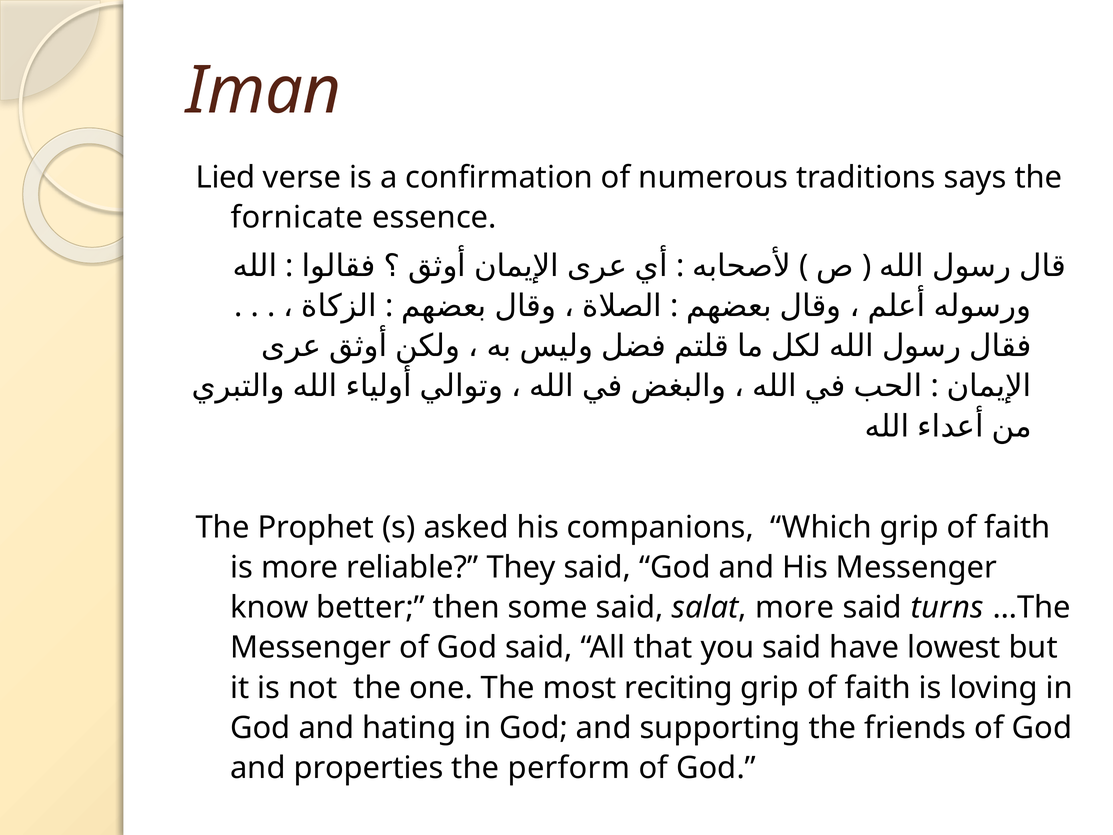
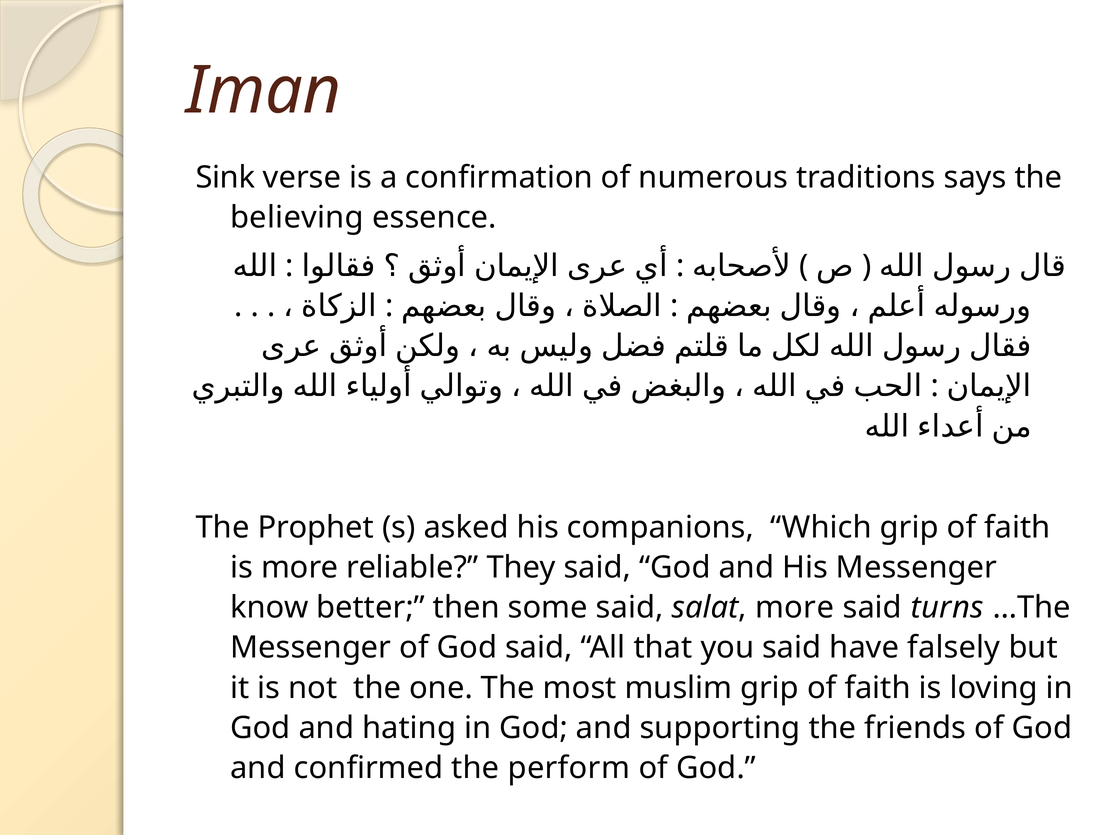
Lied: Lied -> Sink
fornicate: fornicate -> believing
lowest: lowest -> falsely
reciting: reciting -> muslim
properties: properties -> confirmed
